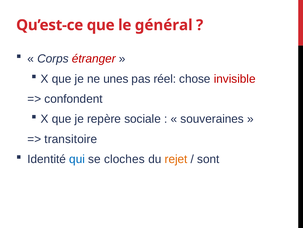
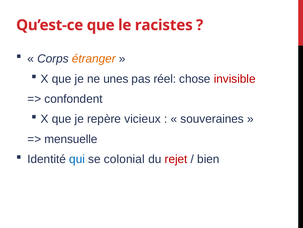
général: général -> racistes
étranger colour: red -> orange
sociale: sociale -> vicieux
transitoire: transitoire -> mensuelle
cloches: cloches -> colonial
rejet colour: orange -> red
sont: sont -> bien
